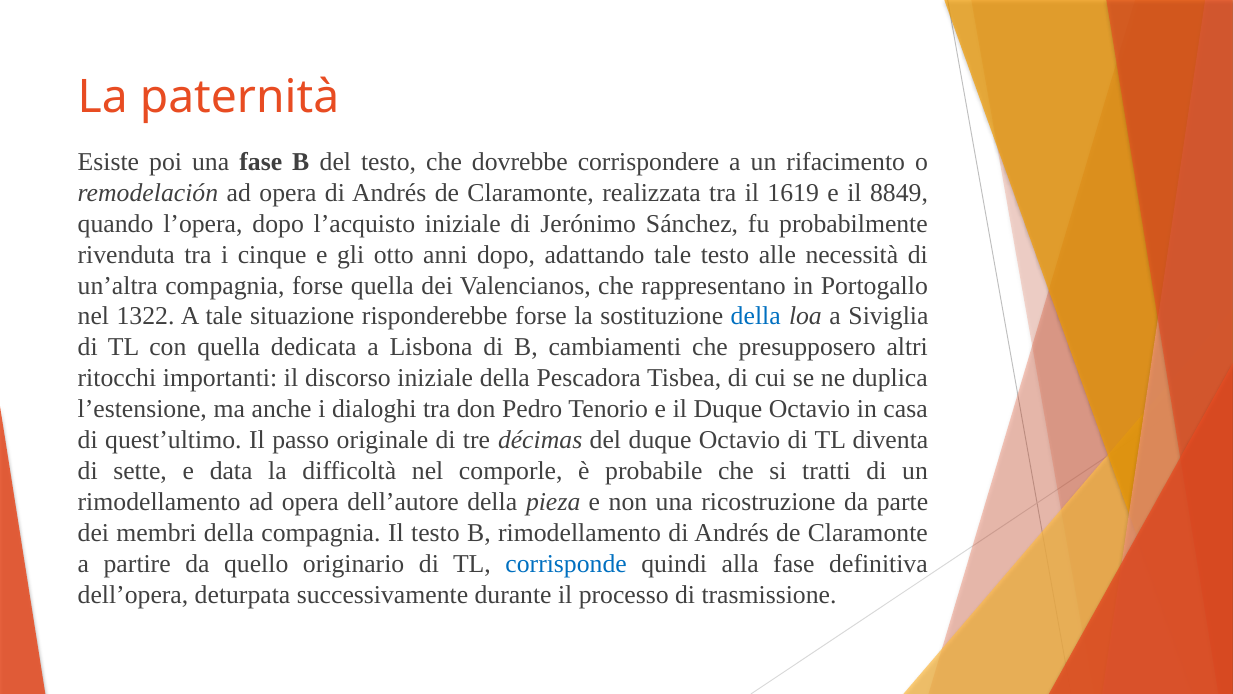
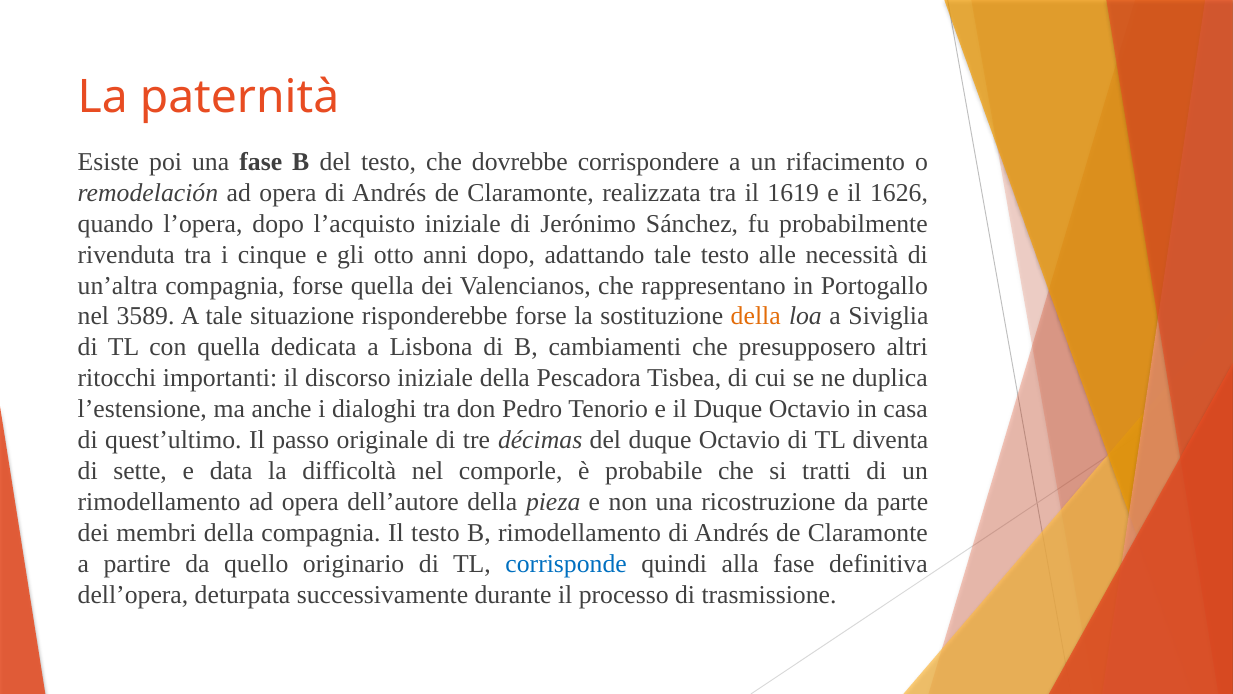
8849: 8849 -> 1626
1322: 1322 -> 3589
della at (756, 316) colour: blue -> orange
